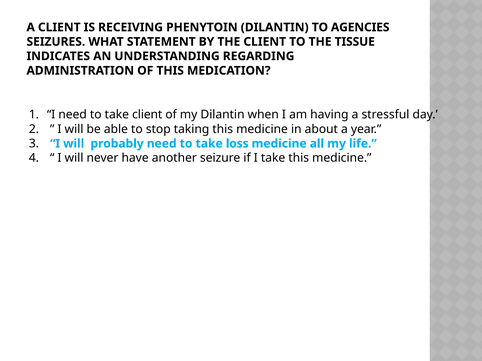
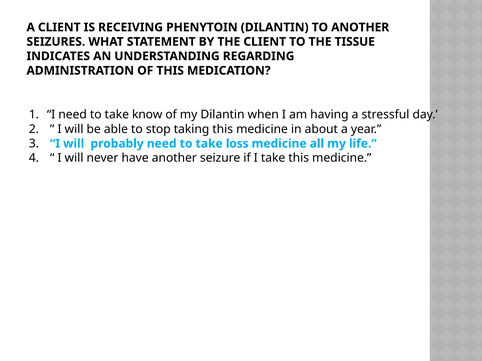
TO AGENCIES: AGENCIES -> ANOTHER
take client: client -> know
